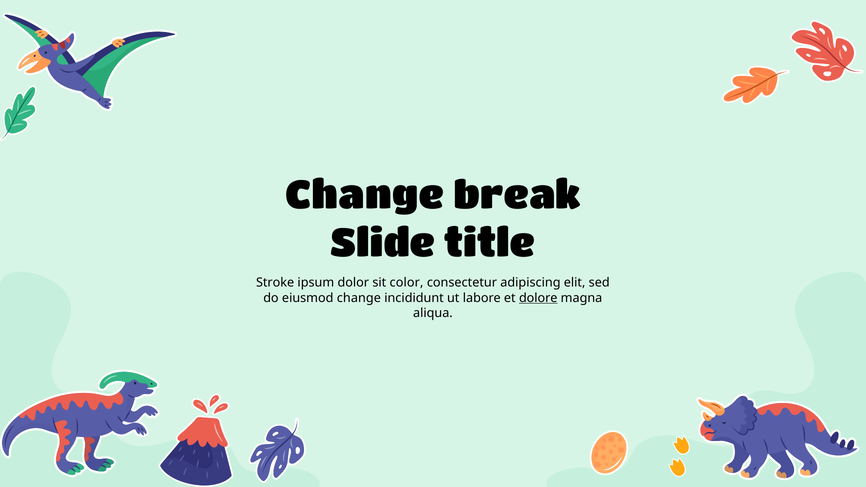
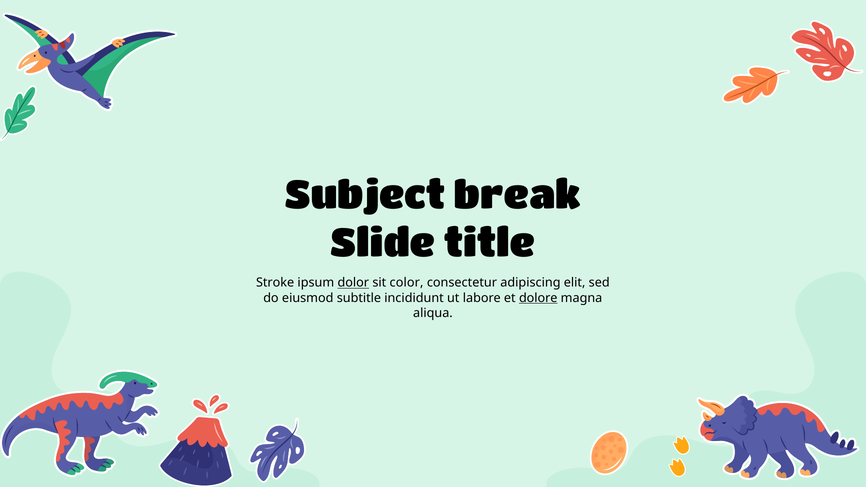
Change at (365, 196): Change -> Subject
dolor underline: none -> present
eiusmod change: change -> subtitle
